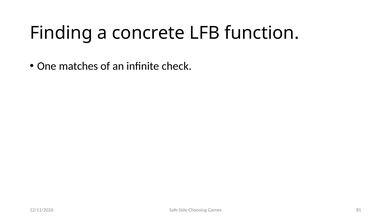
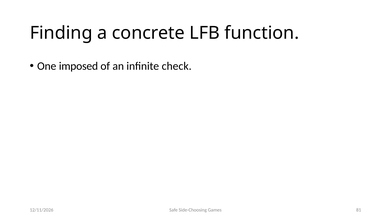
matches: matches -> imposed
